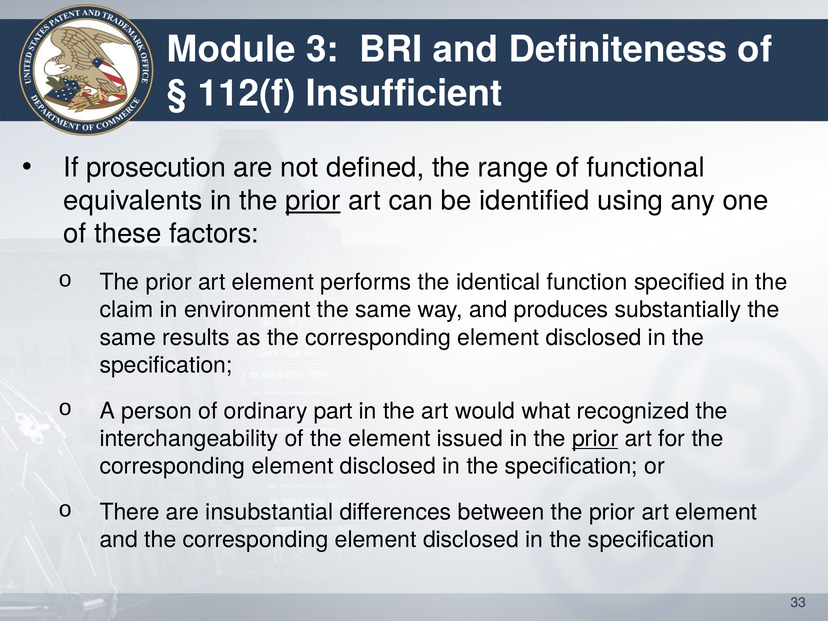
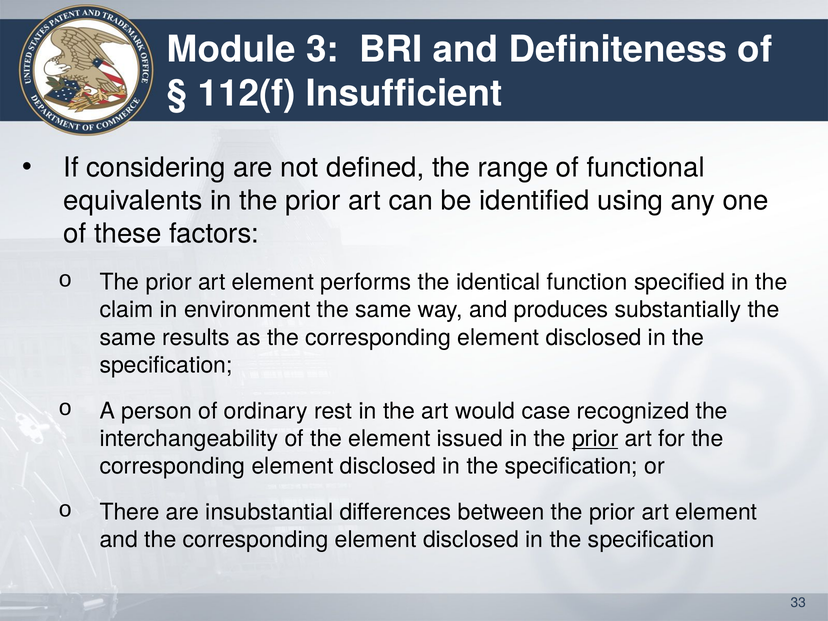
prosecution: prosecution -> considering
prior at (313, 201) underline: present -> none
part: part -> rest
what: what -> case
